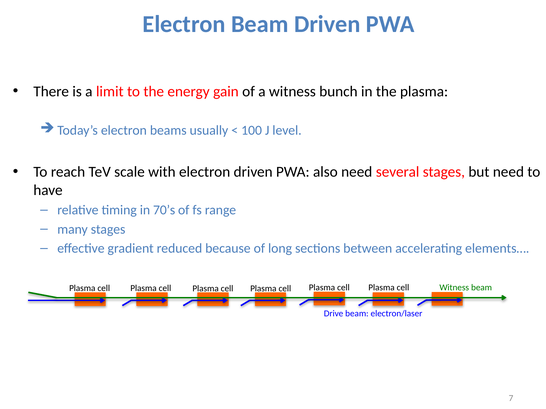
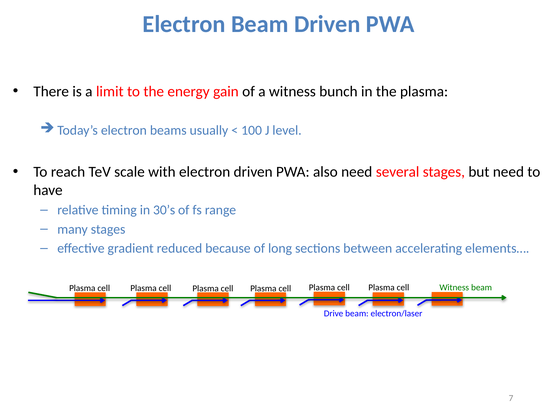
70’s: 70’s -> 30’s
